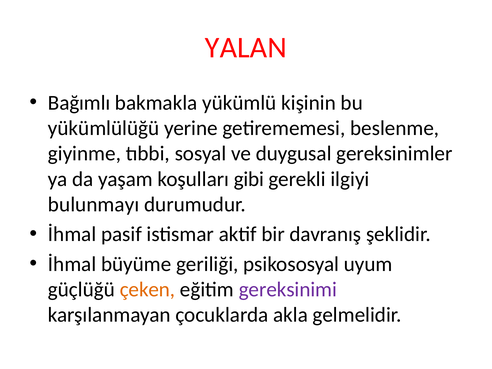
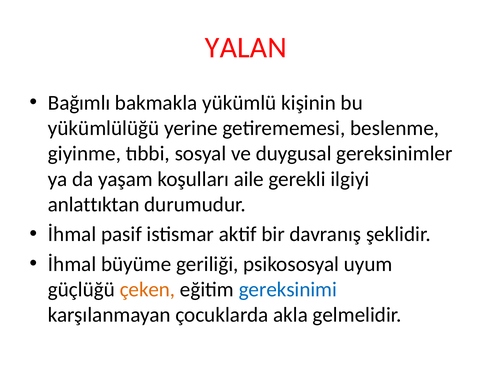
gibi: gibi -> aile
bulunmayı: bulunmayı -> anlattıktan
gereksinimi colour: purple -> blue
